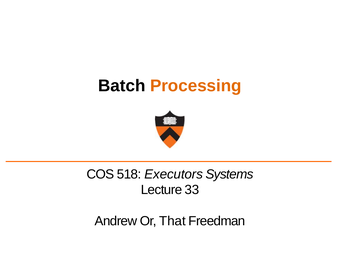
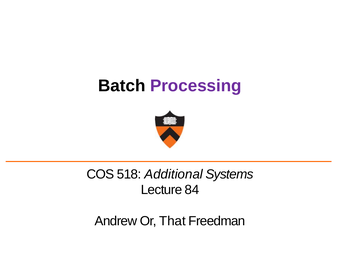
Processing colour: orange -> purple
Executors: Executors -> Additional
33: 33 -> 84
